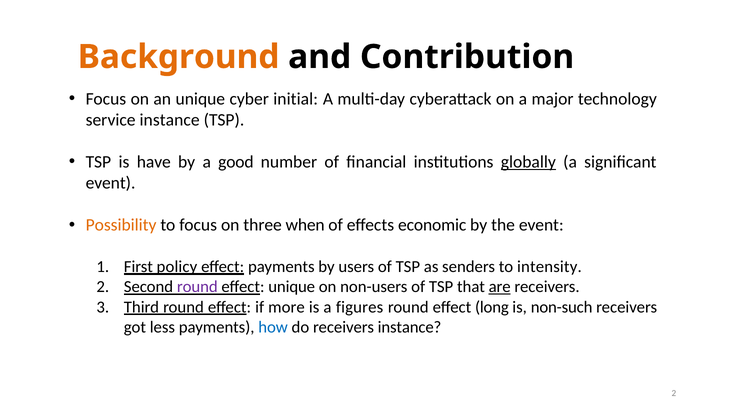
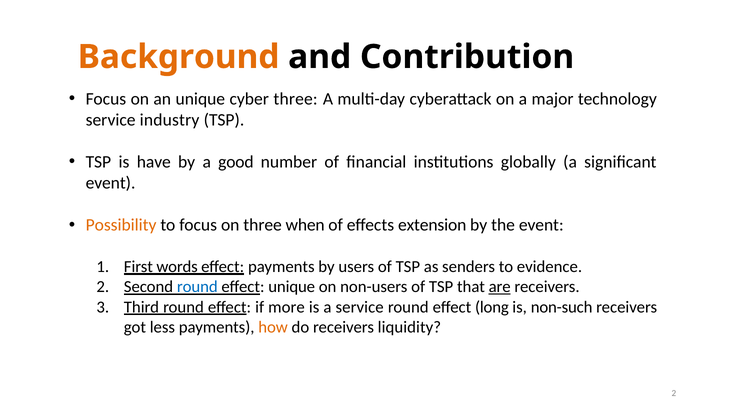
cyber initial: initial -> three
service instance: instance -> industry
globally underline: present -> none
economic: economic -> extension
policy: policy -> words
intensity: intensity -> evidence
round at (197, 287) colour: purple -> blue
a figures: figures -> service
how colour: blue -> orange
receivers instance: instance -> liquidity
